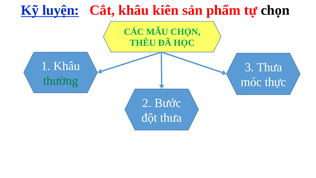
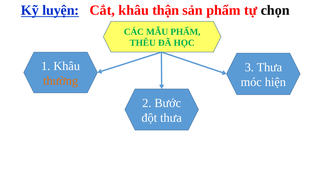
kiên: kiên -> thận
MẪU CHỌN: CHỌN -> PHẨM
thường colour: green -> orange
thực: thực -> hiện
